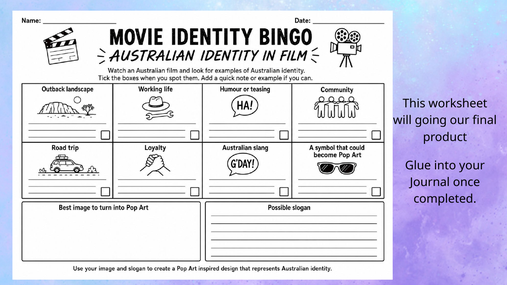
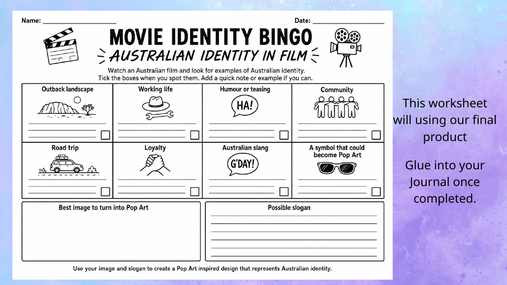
going: going -> using
